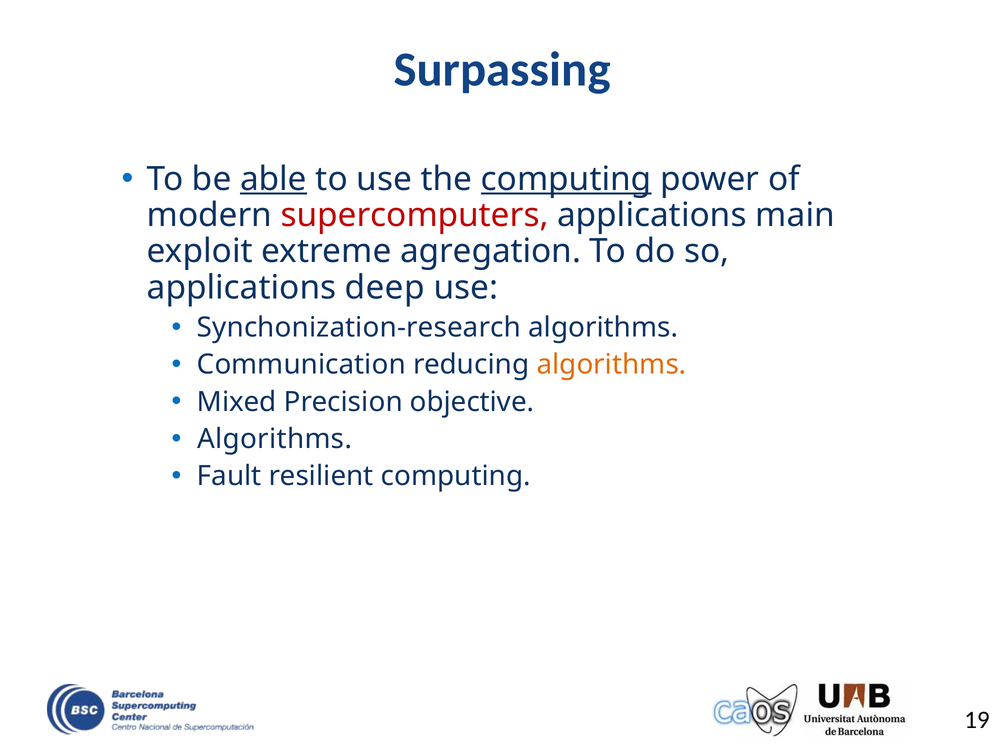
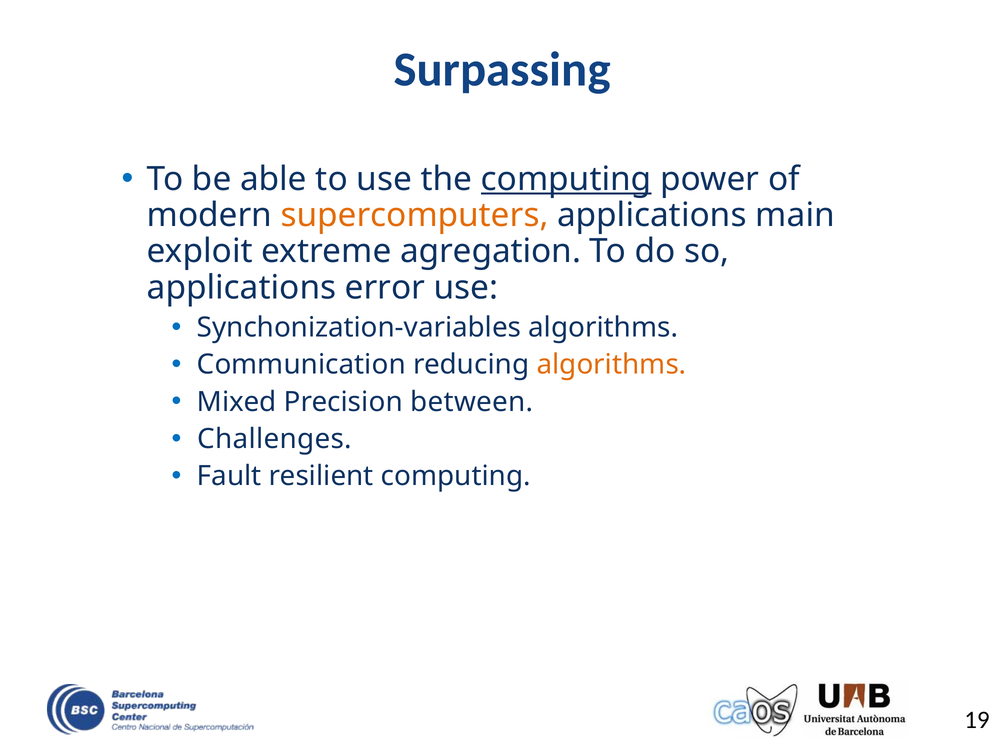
able underline: present -> none
supercomputers colour: red -> orange
deep: deep -> error
Synchonization-research: Synchonization-research -> Synchonization-variables
objective: objective -> between
Algorithms at (275, 439): Algorithms -> Challenges
